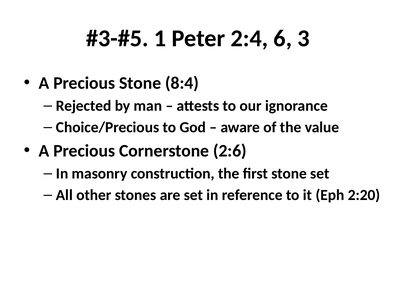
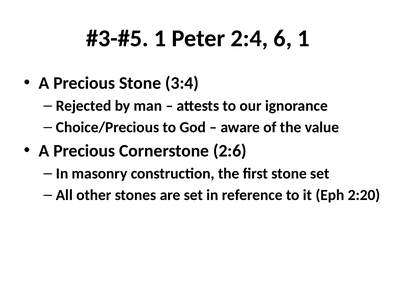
6 3: 3 -> 1
8:4: 8:4 -> 3:4
